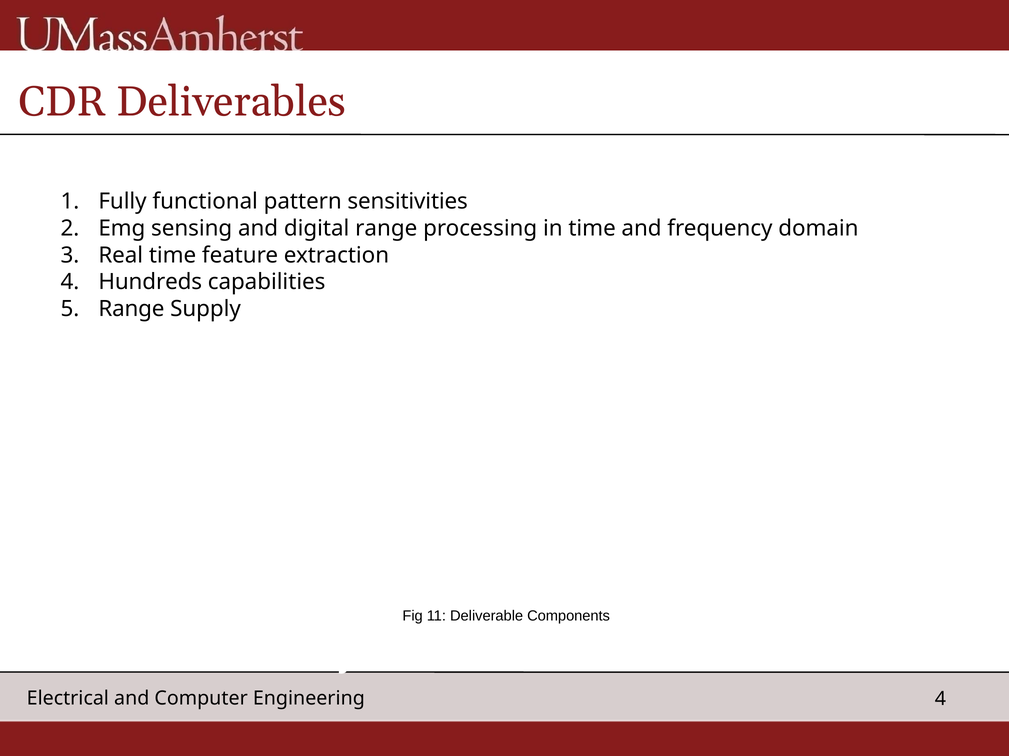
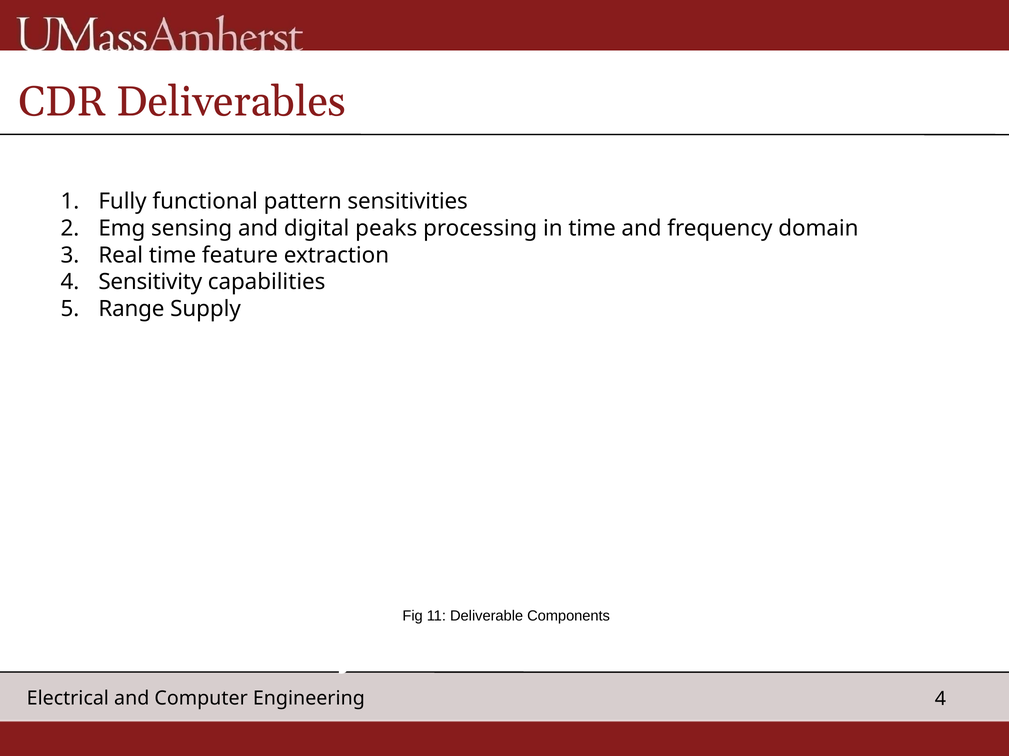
digital range: range -> peaks
Hundreds: Hundreds -> Sensitivity
